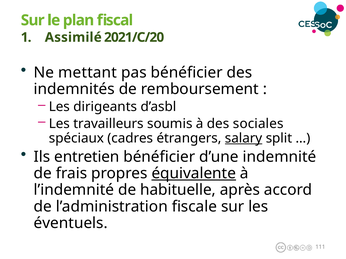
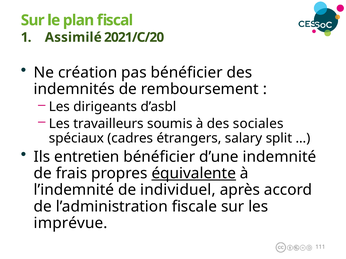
mettant: mettant -> création
salary underline: present -> none
habituelle: habituelle -> individuel
éventuels: éventuels -> imprévue
